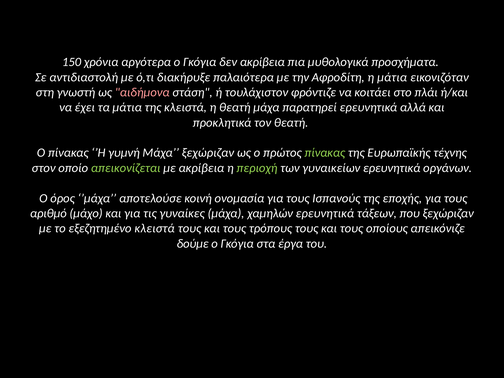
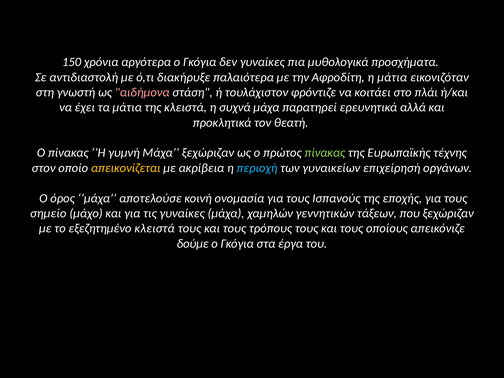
δεν ακρίβεια: ακρίβεια -> γυναίκες
η θεατή: θεατή -> συχνά
απεικονίζεται colour: light green -> yellow
περιοχή colour: light green -> light blue
γυναικείων ερευνητικά: ερευνητικά -> επιχείρησή
αριθμό: αριθμό -> σημείο
χαμηλών ερευνητικά: ερευνητικά -> γεννητικών
